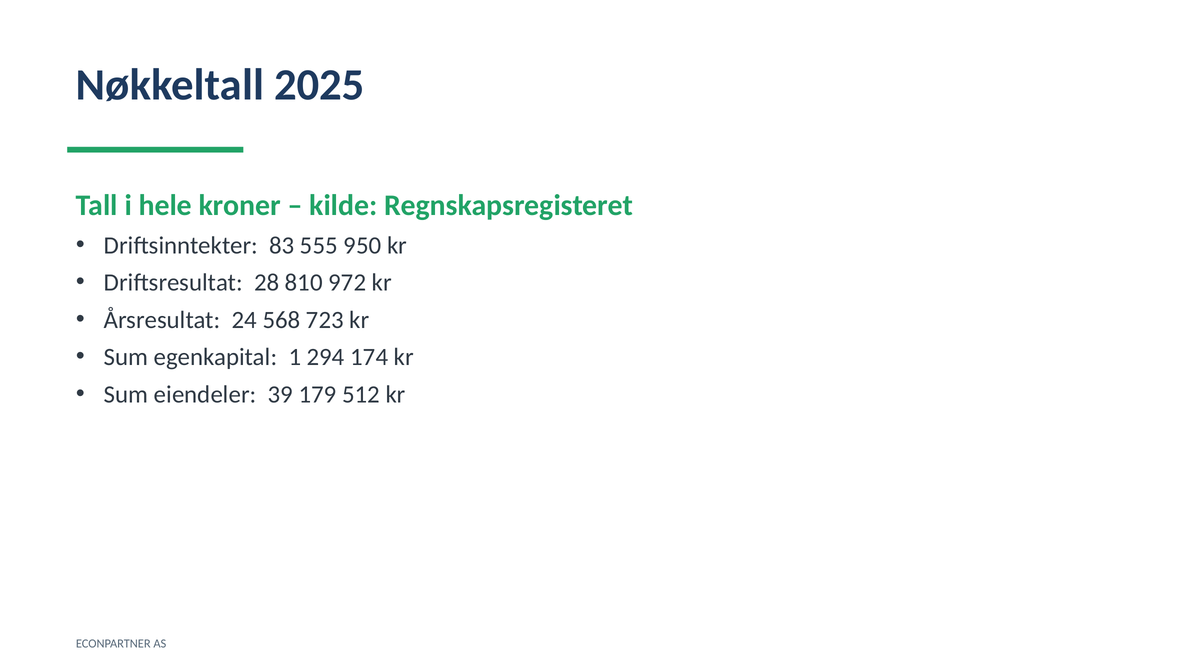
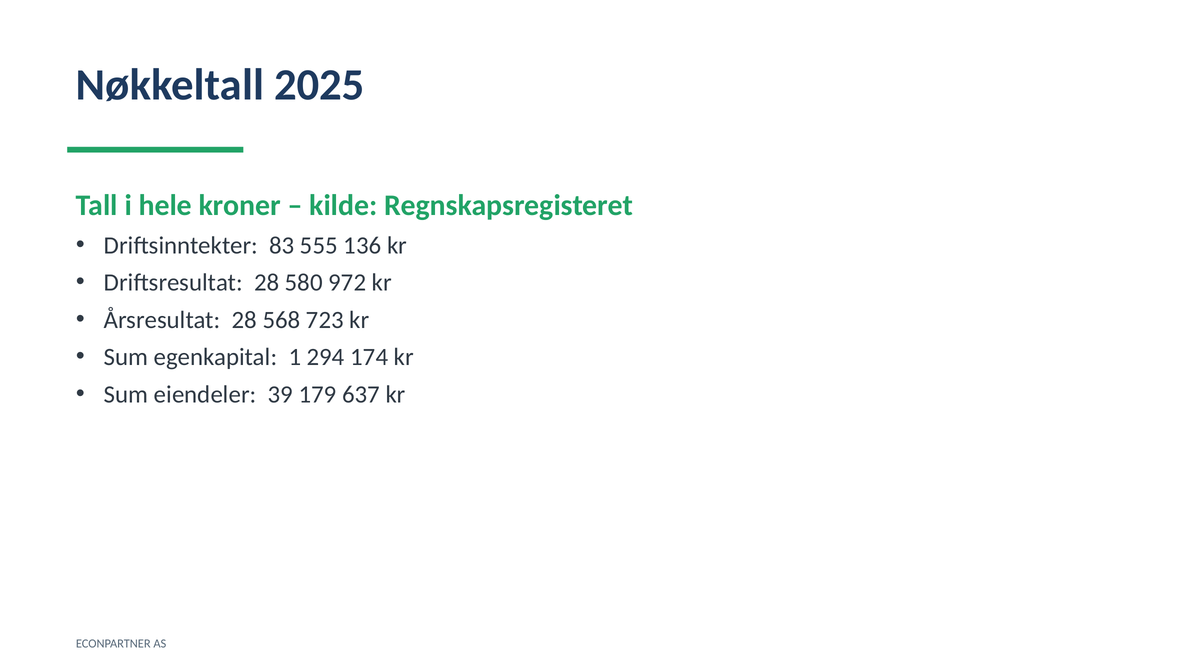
950: 950 -> 136
810: 810 -> 580
Årsresultat 24: 24 -> 28
512: 512 -> 637
